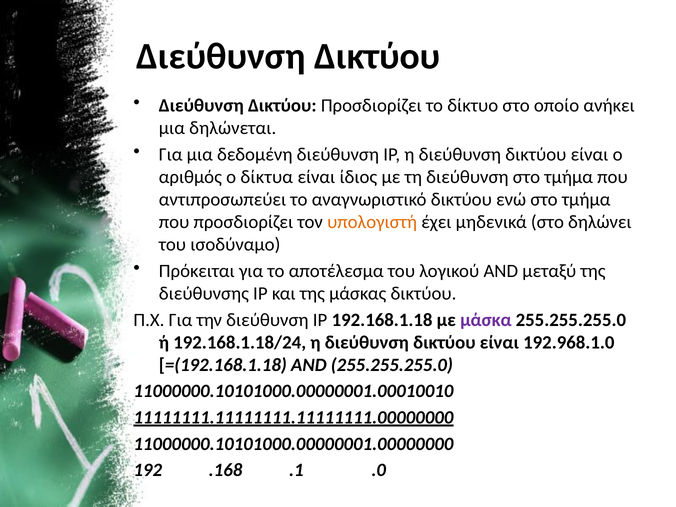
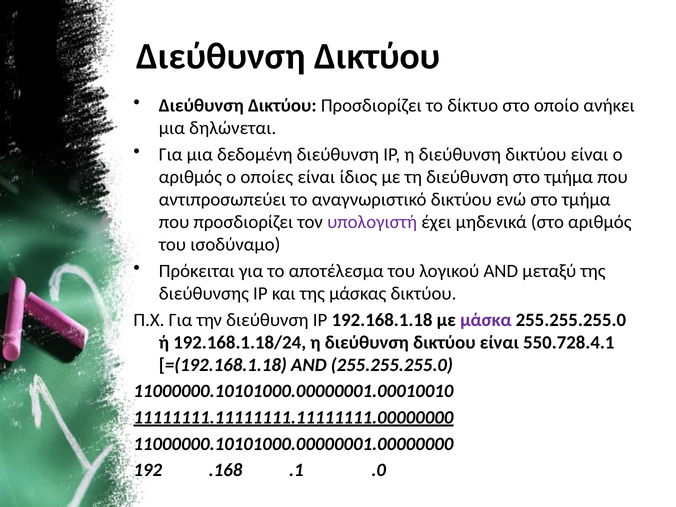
δίκτυα: δίκτυα -> οποίες
υπολογιστή colour: orange -> purple
στο δηλώνει: δηλώνει -> αριθμός
192.968.1.0: 192.968.1.0 -> 550.728.4.1
